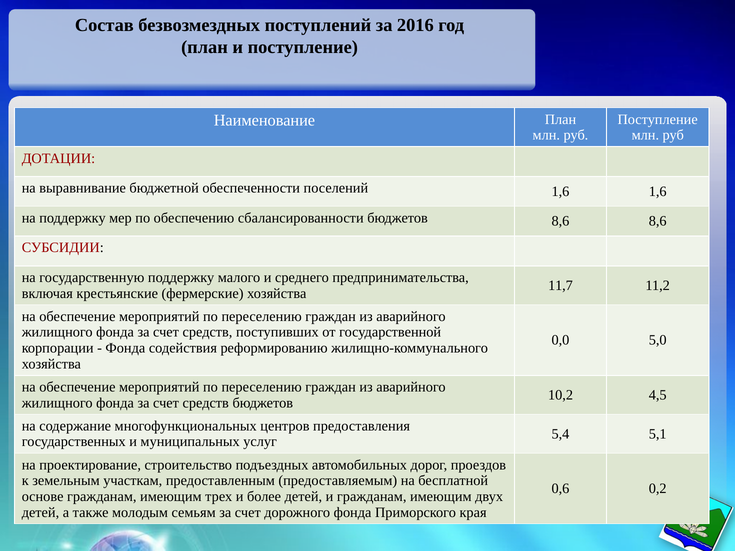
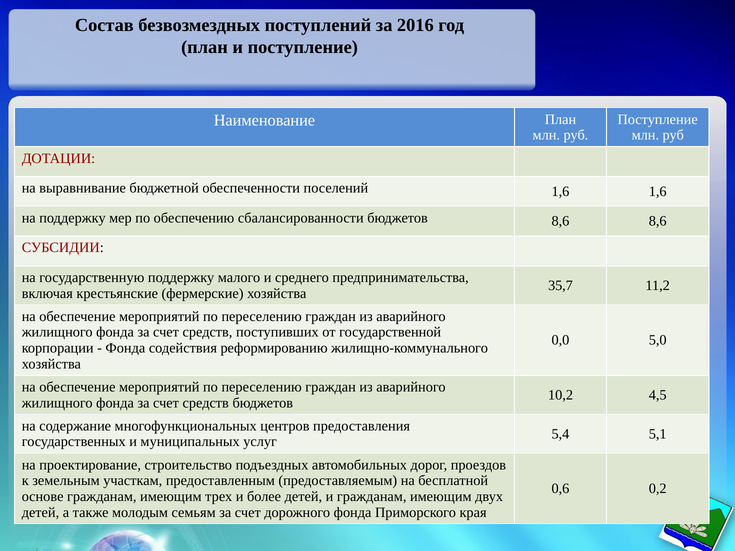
11,7: 11,7 -> 35,7
